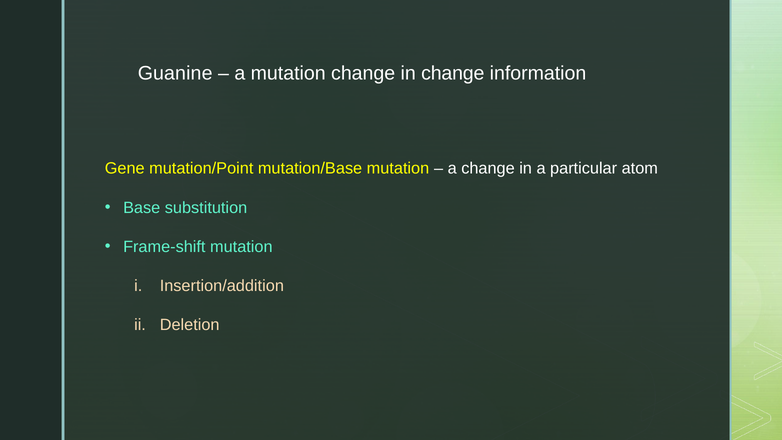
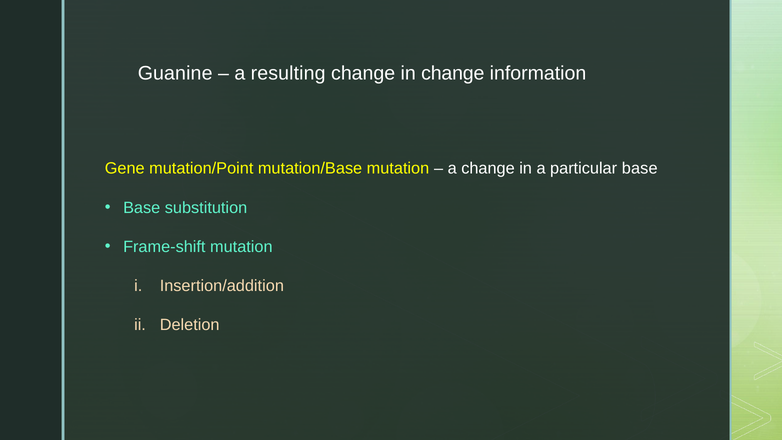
a mutation: mutation -> resulting
particular atom: atom -> base
